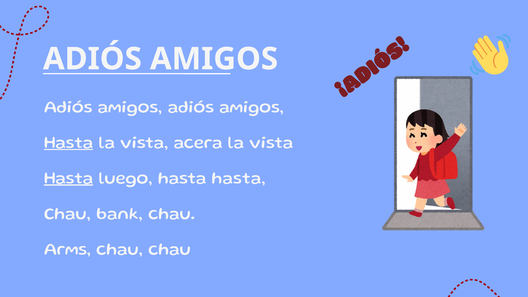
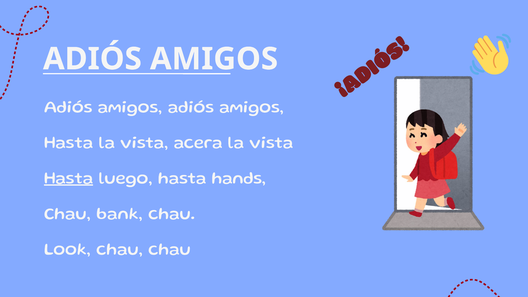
Hasta at (69, 142) underline: present -> none
hasta hasta: hasta -> hands
Arms: Arms -> Look
